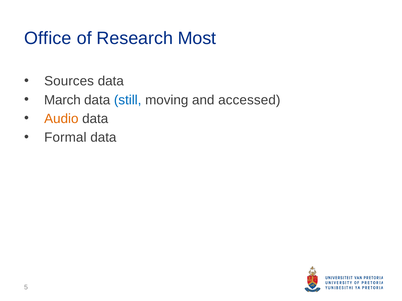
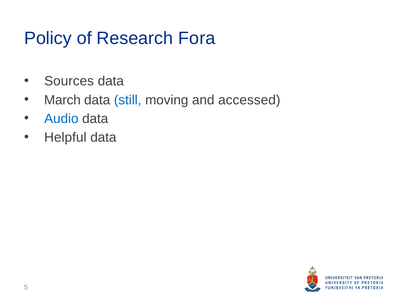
Office: Office -> Policy
Most: Most -> Fora
Audio colour: orange -> blue
Formal: Formal -> Helpful
